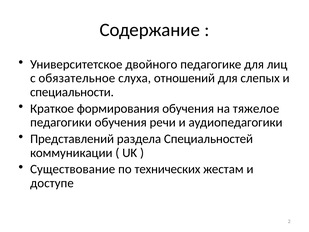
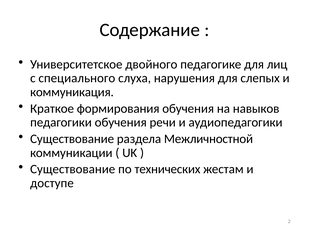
обязательное: обязательное -> специального
отношений: отношений -> нарушения
специальности: специальности -> коммуникация
тяжелое: тяжелое -> навыков
Представлений at (72, 139): Представлений -> Существование
Специальностей: Специальностей -> Межличностной
